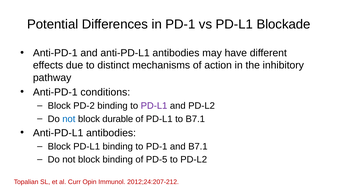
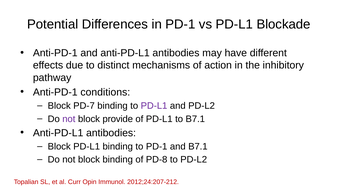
PD-2: PD-2 -> PD-7
not at (69, 119) colour: blue -> purple
durable: durable -> provide
PD-5: PD-5 -> PD-8
